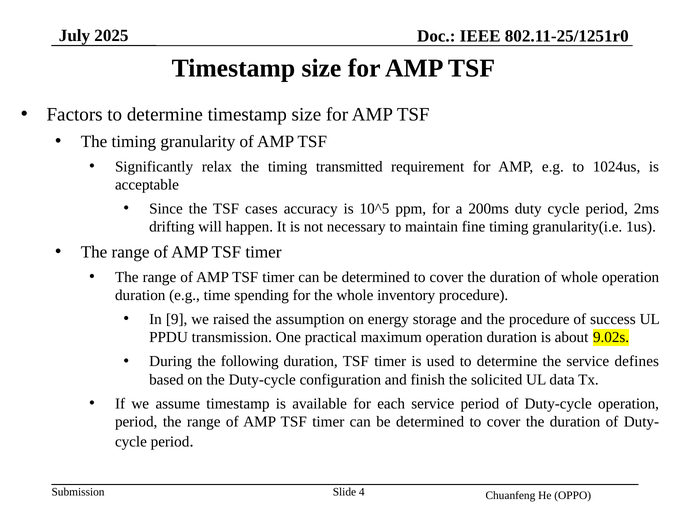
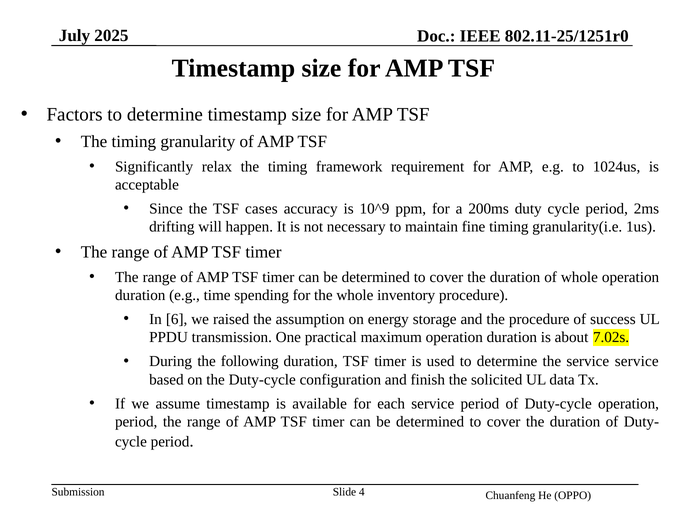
transmitted: transmitted -> framework
10^5: 10^5 -> 10^9
9: 9 -> 6
9.02s: 9.02s -> 7.02s
service defines: defines -> service
